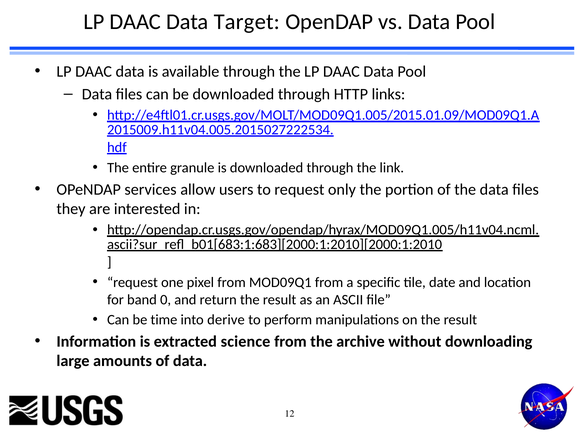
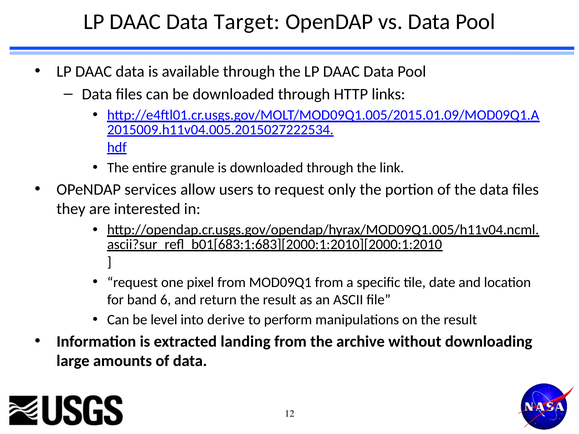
0: 0 -> 6
time: time -> level
science: science -> landing
